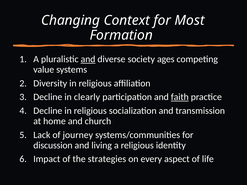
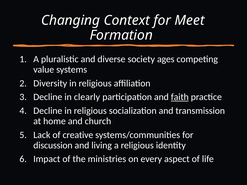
Most: Most -> Meet
and at (88, 59) underline: present -> none
journey: journey -> creative
strategies: strategies -> ministries
